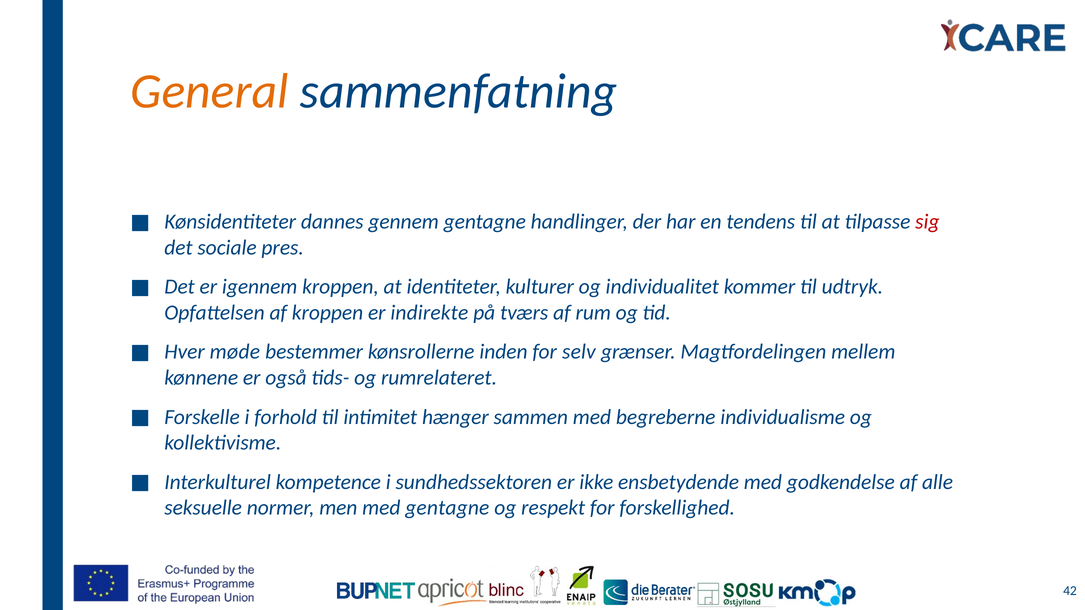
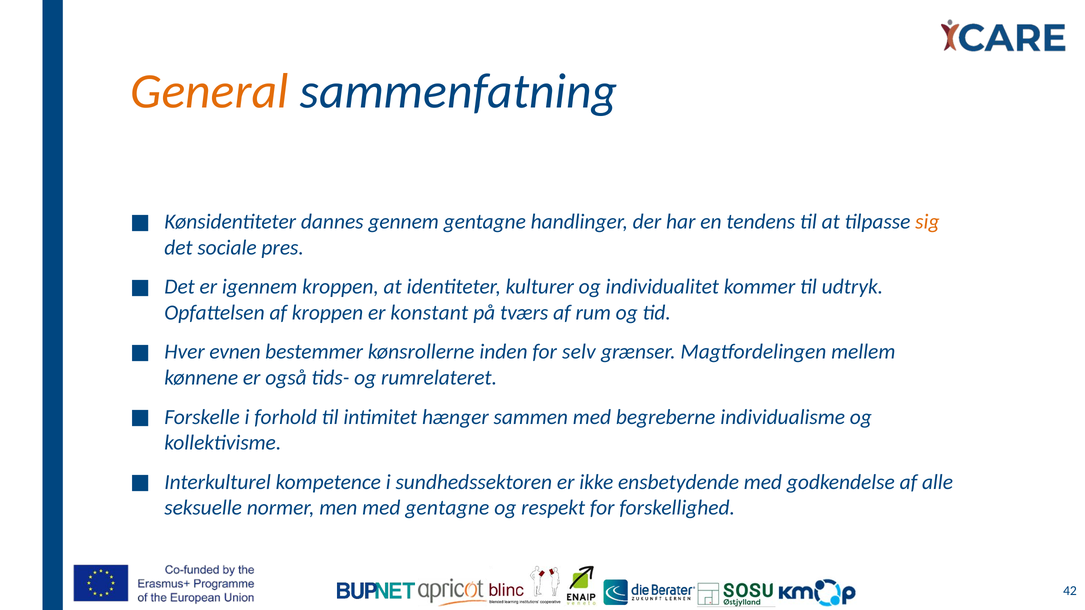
sig colour: red -> orange
indirekte: indirekte -> konstant
møde: møde -> evnen
